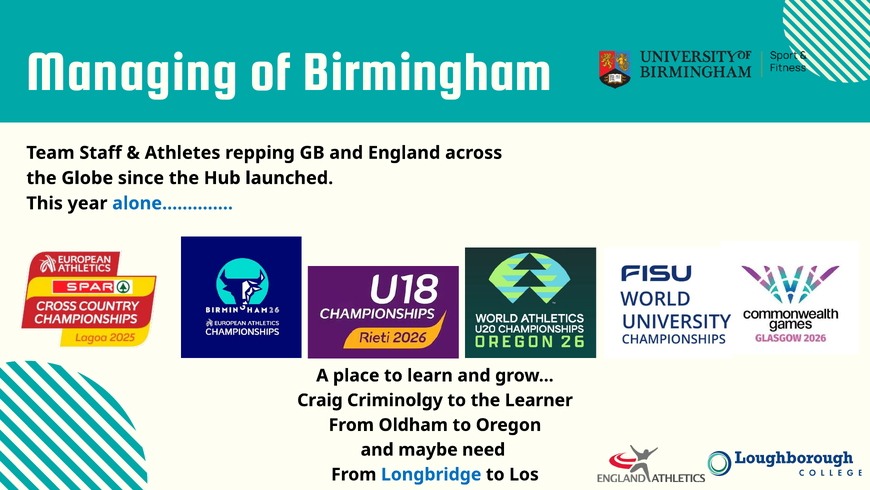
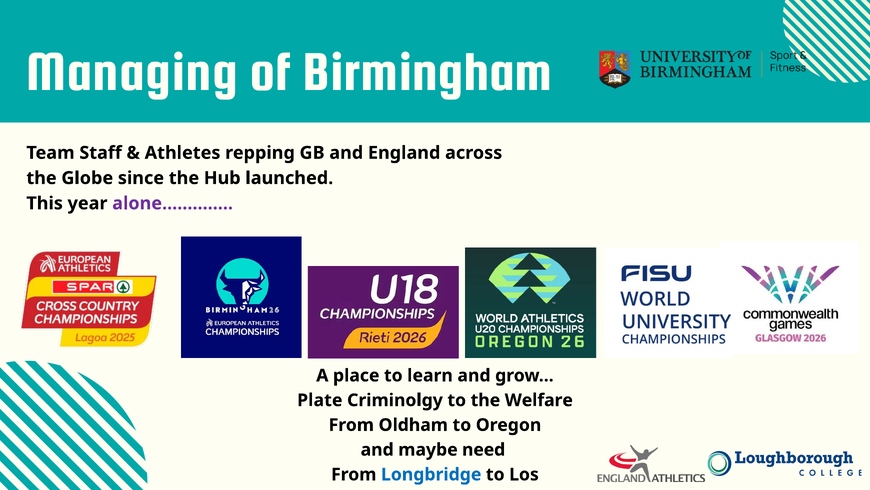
alone colour: blue -> purple
Craig: Craig -> Plate
Learner: Learner -> Welfare
